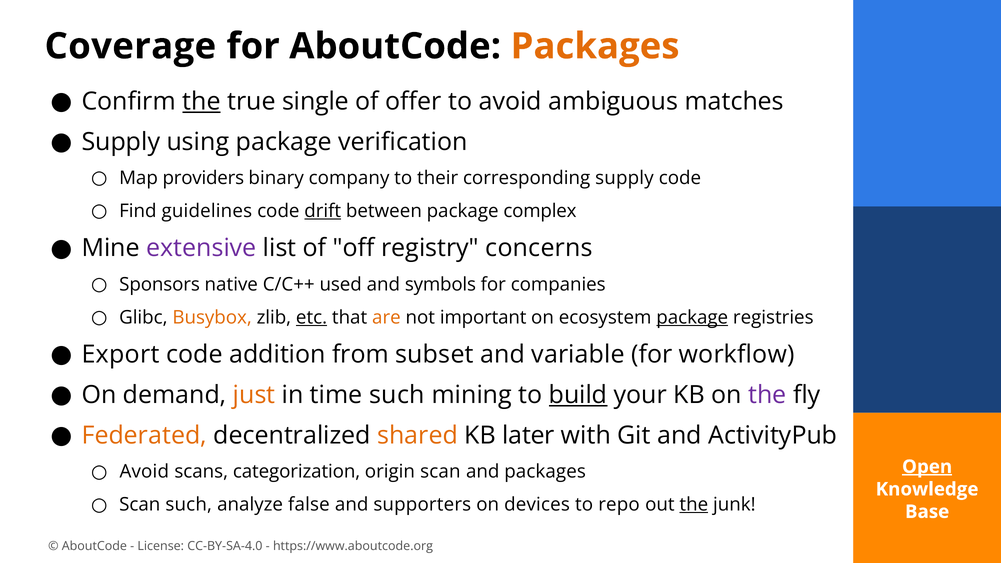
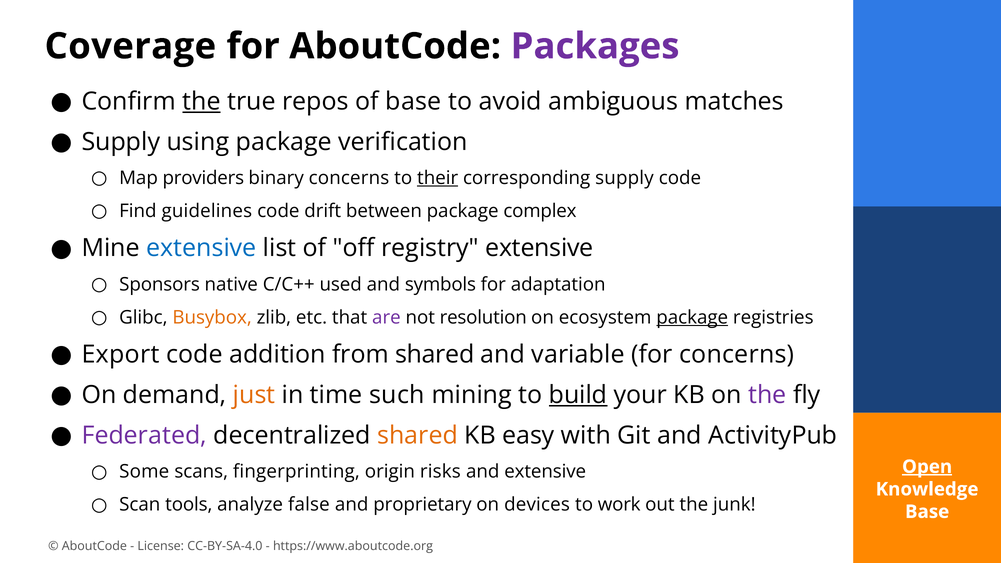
Packages at (595, 46) colour: orange -> purple
single: single -> repos
of offer: offer -> base
binary company: company -> concerns
their underline: none -> present
drift underline: present -> none
extensive at (201, 248) colour: purple -> blue
registry concerns: concerns -> extensive
companies: companies -> adaptation
etc underline: present -> none
are colour: orange -> purple
important: important -> resolution
from subset: subset -> shared
for workflow: workflow -> concerns
Federated colour: orange -> purple
later: later -> easy
Avoid at (144, 472): Avoid -> Some
categorization: categorization -> fingerprinting
origin scan: scan -> risks
and packages: packages -> extensive
Scan such: such -> tools
supporters: supporters -> proprietary
repo: repo -> work
the at (694, 505) underline: present -> none
